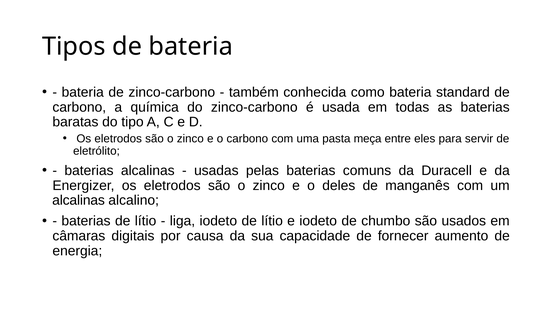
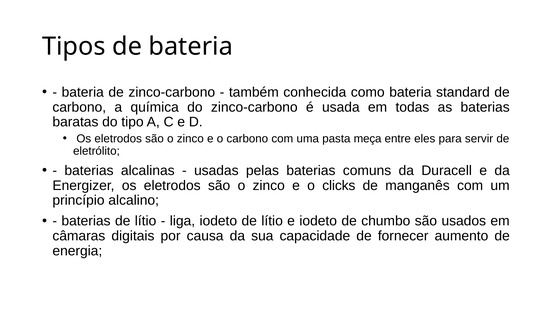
deles: deles -> clicks
alcalinas at (79, 200): alcalinas -> princípio
